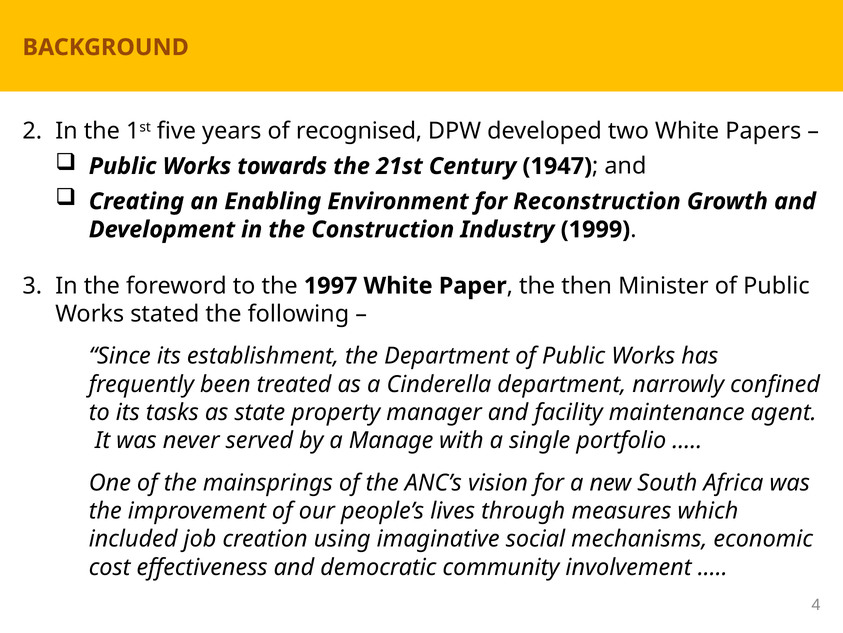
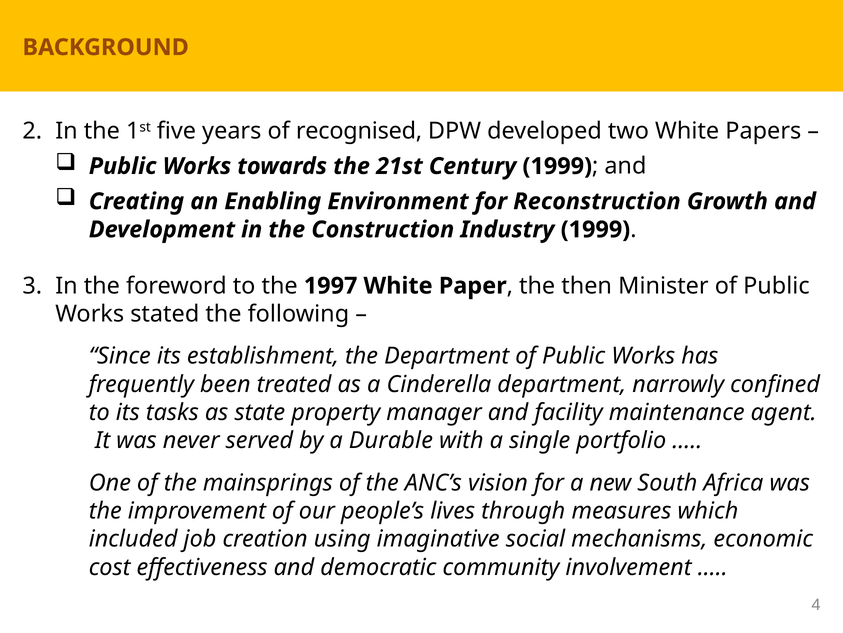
Century 1947: 1947 -> 1999
Manage: Manage -> Durable
